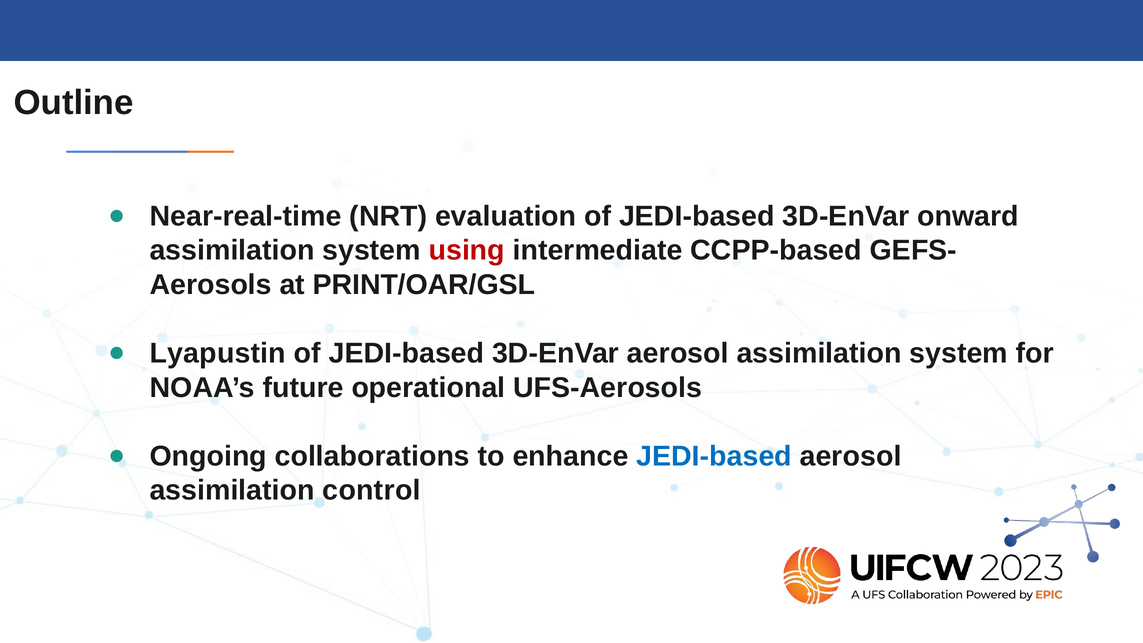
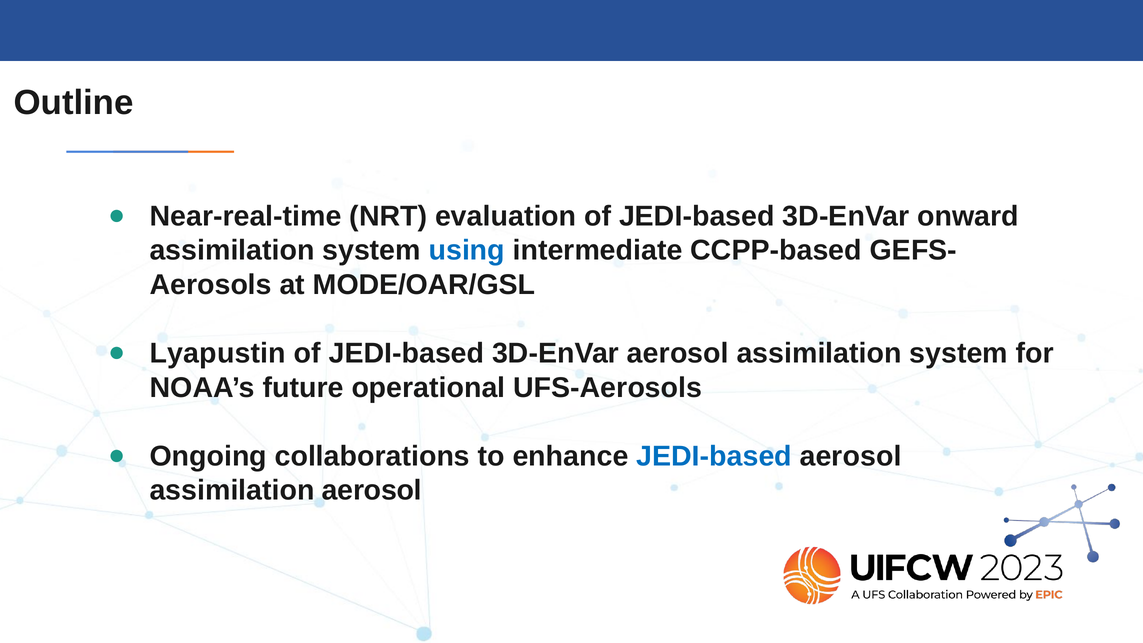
using colour: red -> blue
PRINT/OAR/GSL: PRINT/OAR/GSL -> MODE/OAR/GSL
assimilation control: control -> aerosol
